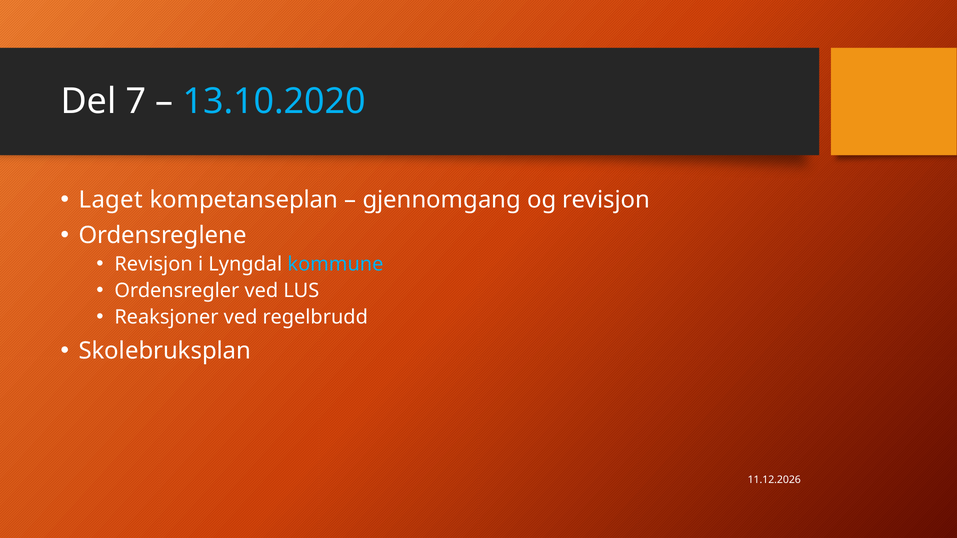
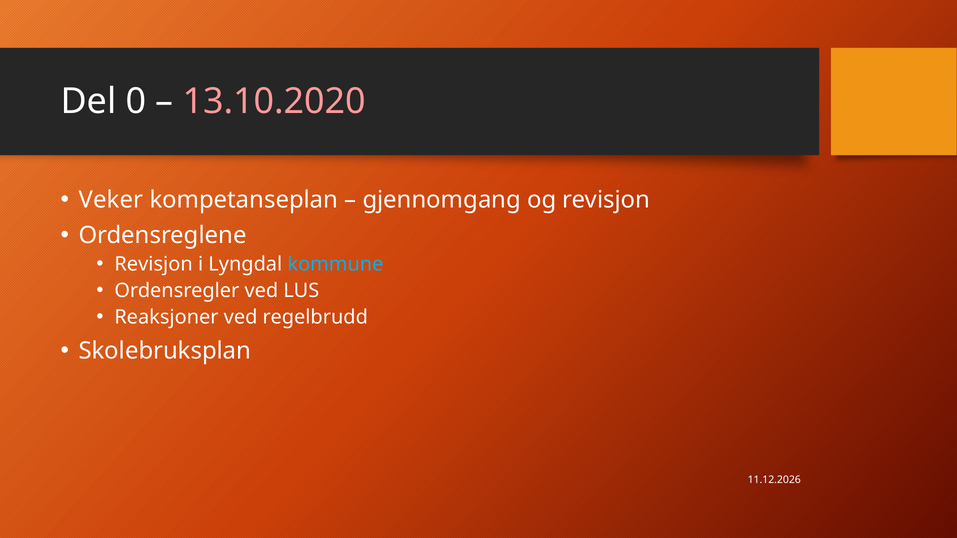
7: 7 -> 0
13.10.2020 colour: light blue -> pink
Laget: Laget -> Veker
